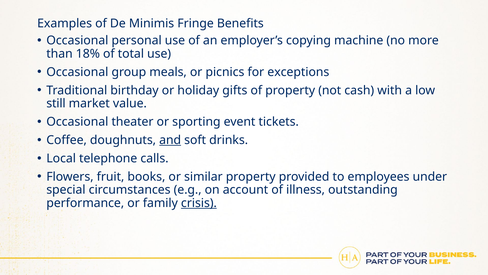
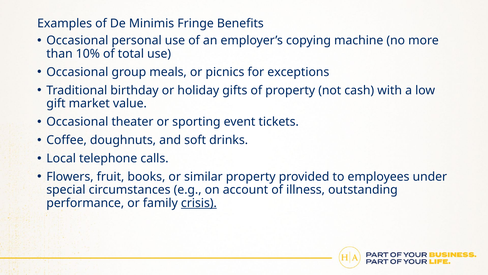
18%: 18% -> 10%
still: still -> gift
and underline: present -> none
